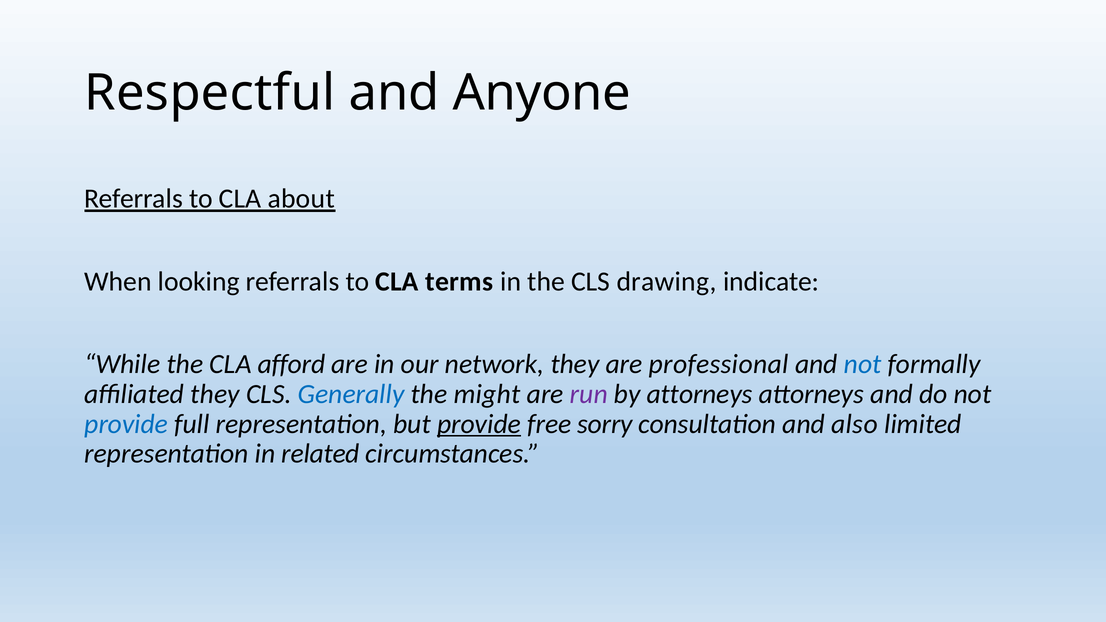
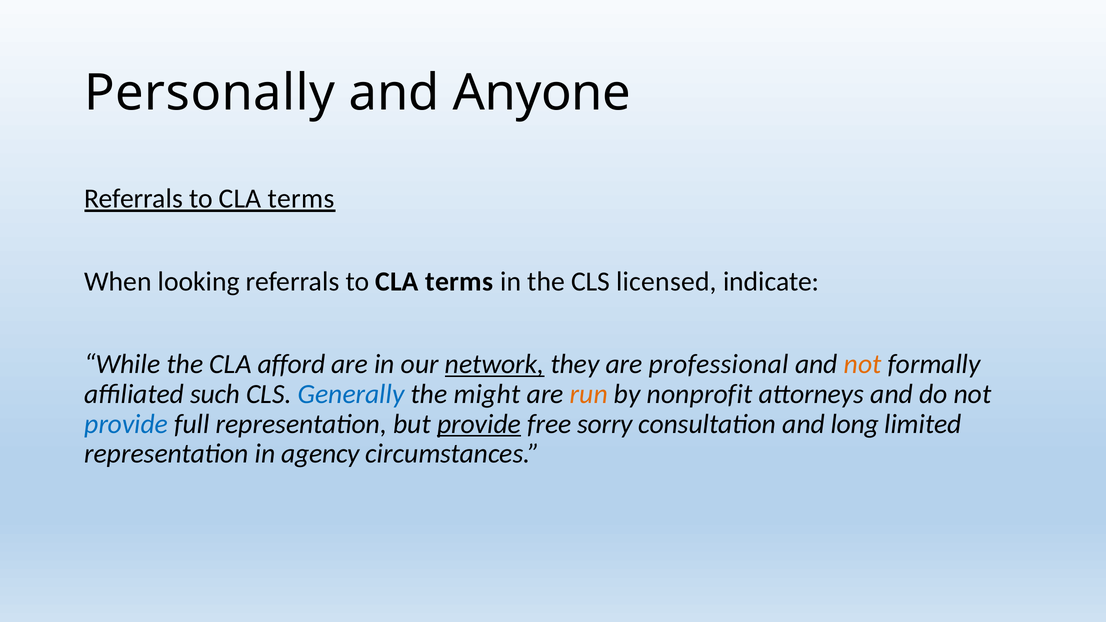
Respectful: Respectful -> Personally
about at (301, 199): about -> terms
drawing: drawing -> licensed
network underline: none -> present
not at (863, 364) colour: blue -> orange
affiliated they: they -> such
run colour: purple -> orange
by attorneys: attorneys -> nonprofit
also: also -> long
related: related -> agency
